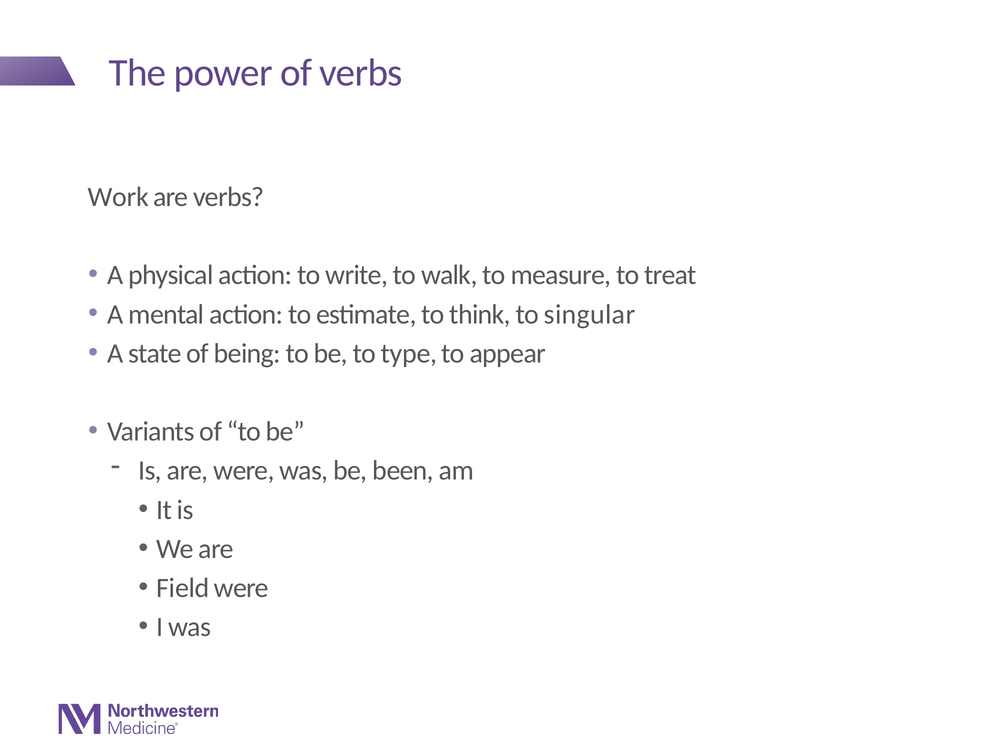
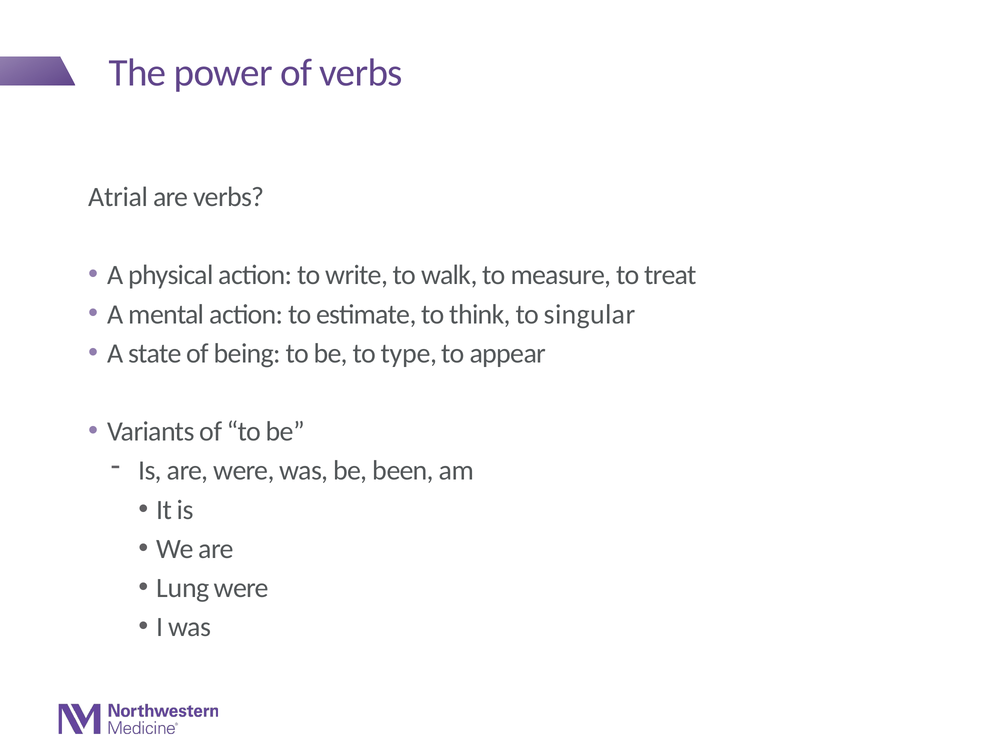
Work: Work -> Atrial
Field: Field -> Lung
